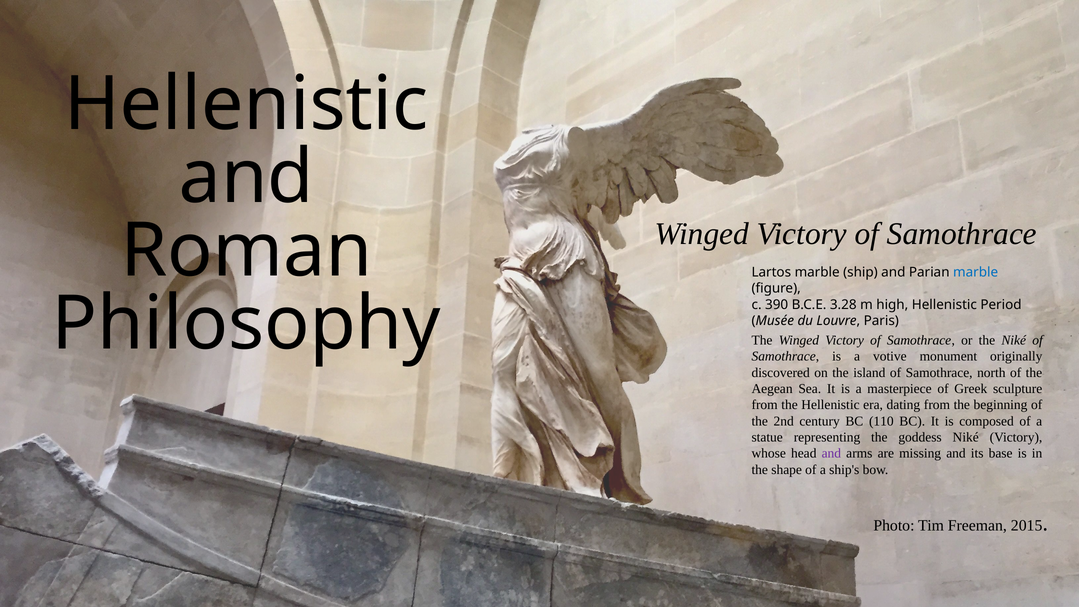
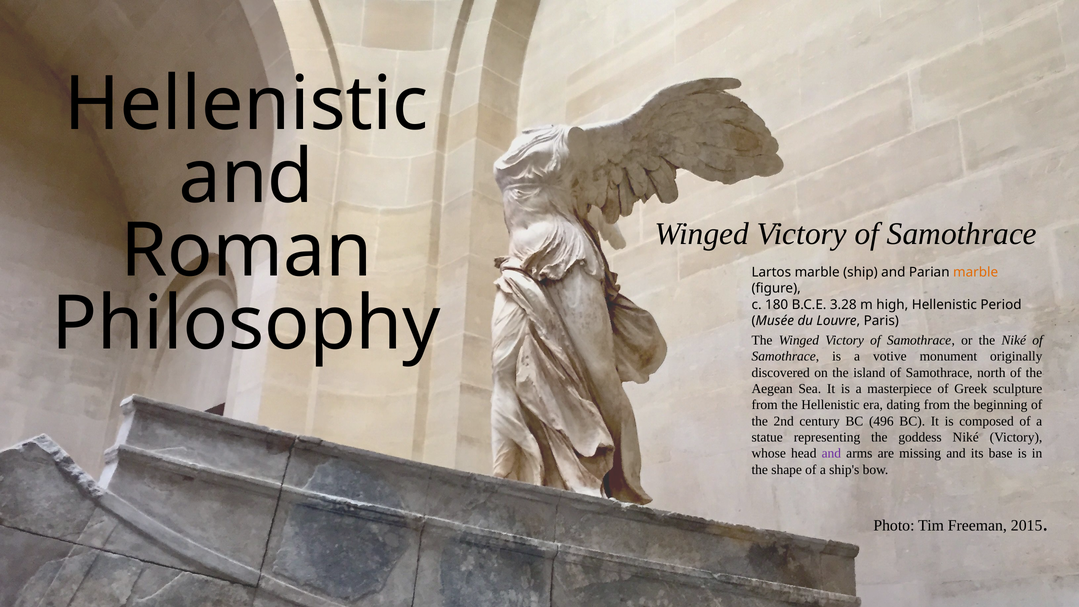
marble at (976, 272) colour: blue -> orange
390: 390 -> 180
110: 110 -> 496
